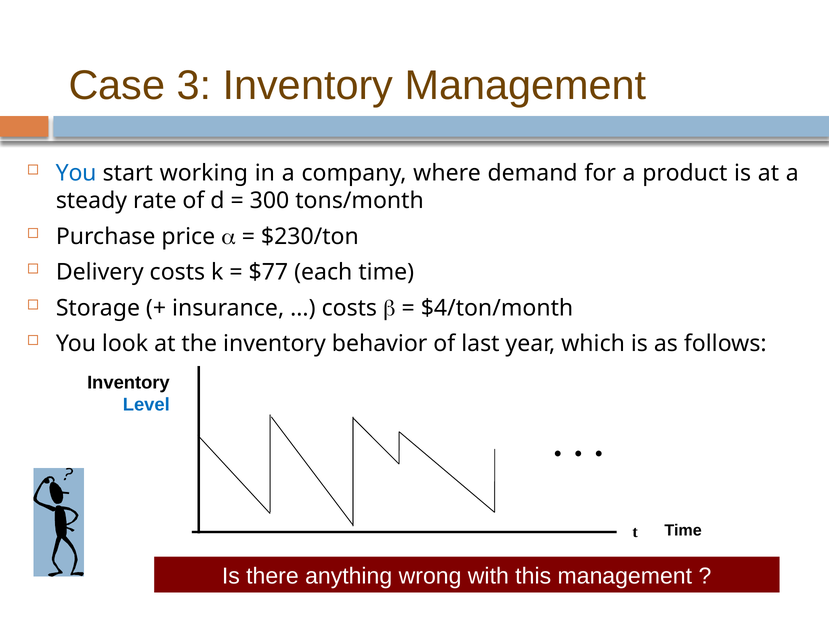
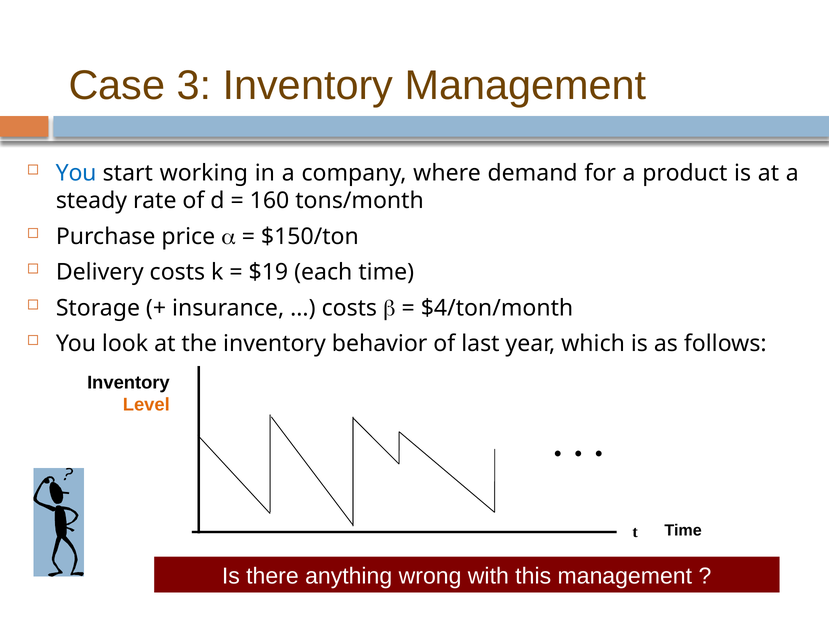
300: 300 -> 160
$230/ton: $230/ton -> $150/ton
$77: $77 -> $19
Level colour: blue -> orange
